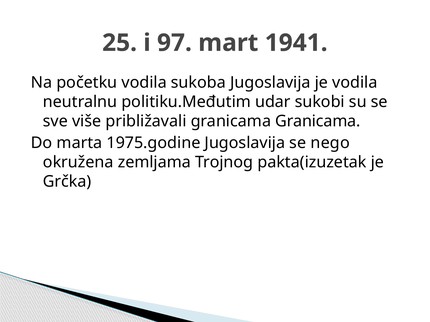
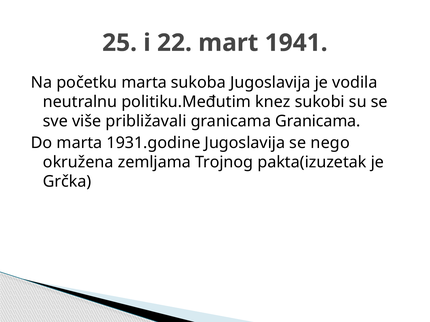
97: 97 -> 22
početku vodila: vodila -> marta
udar: udar -> knez
1975.godine: 1975.godine -> 1931.godine
